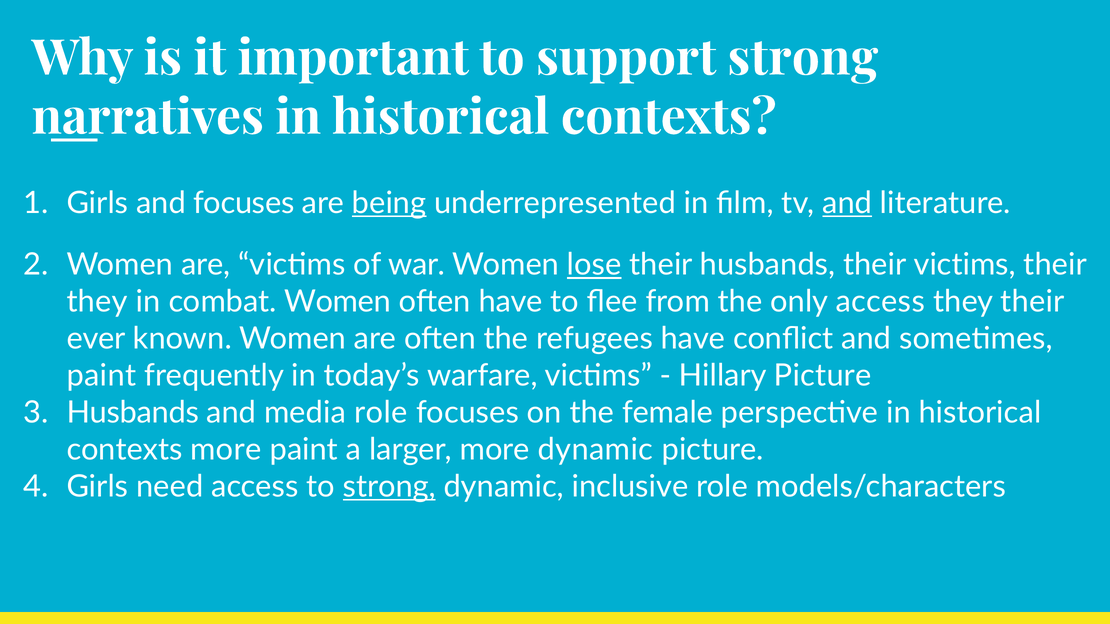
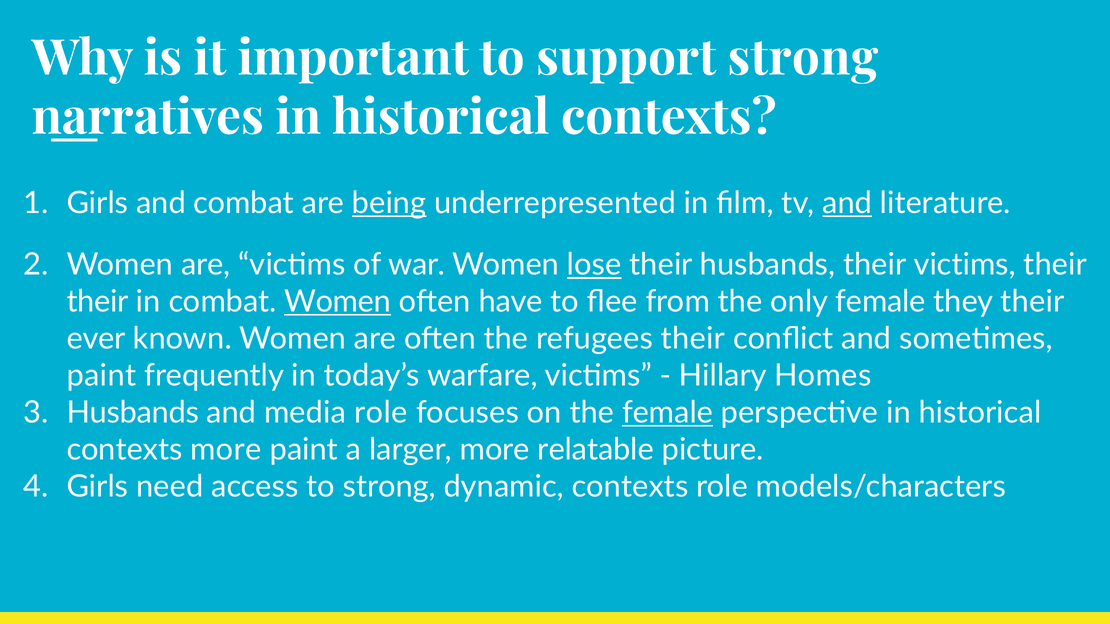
and focuses: focuses -> combat
they at (97, 302): they -> their
Women at (338, 302) underline: none -> present
only access: access -> female
refugees have: have -> their
Hillary Picture: Picture -> Homes
female at (668, 413) underline: none -> present
more dynamic: dynamic -> relatable
strong at (389, 487) underline: present -> none
dynamic inclusive: inclusive -> contexts
